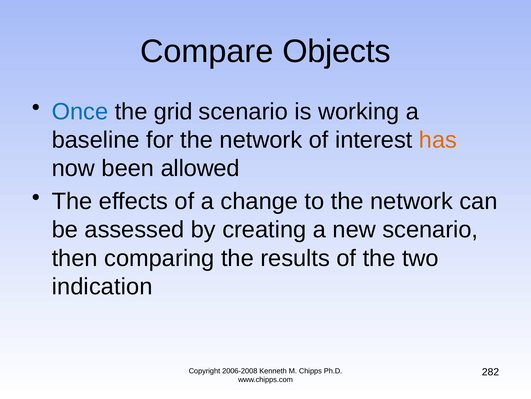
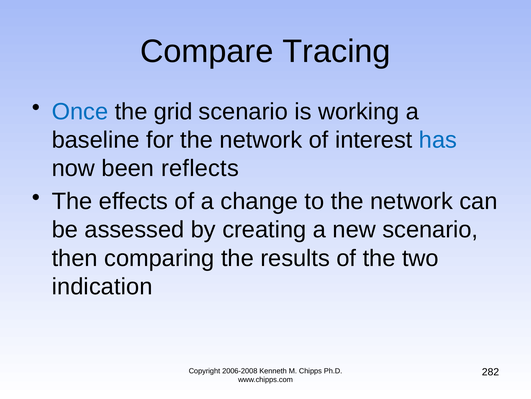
Objects: Objects -> Tracing
has colour: orange -> blue
allowed: allowed -> reflects
